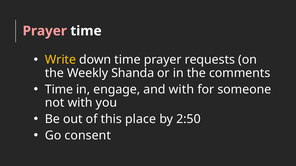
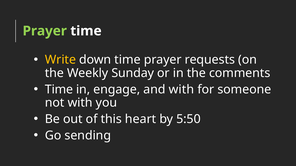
Prayer at (45, 31) colour: pink -> light green
Shanda: Shanda -> Sunday
place: place -> heart
2:50: 2:50 -> 5:50
consent: consent -> sending
